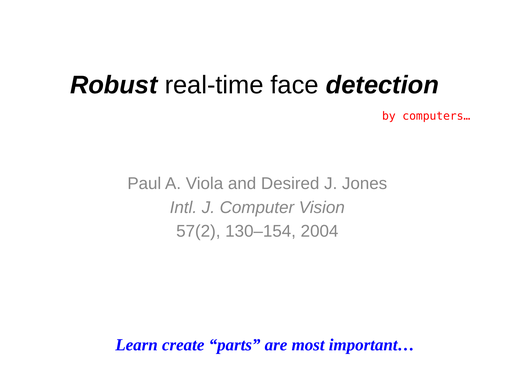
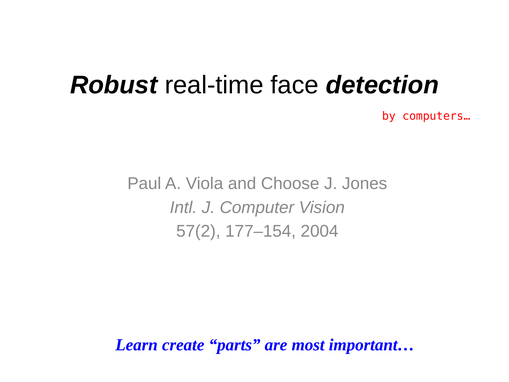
Desired: Desired -> Choose
130–154: 130–154 -> 177–154
